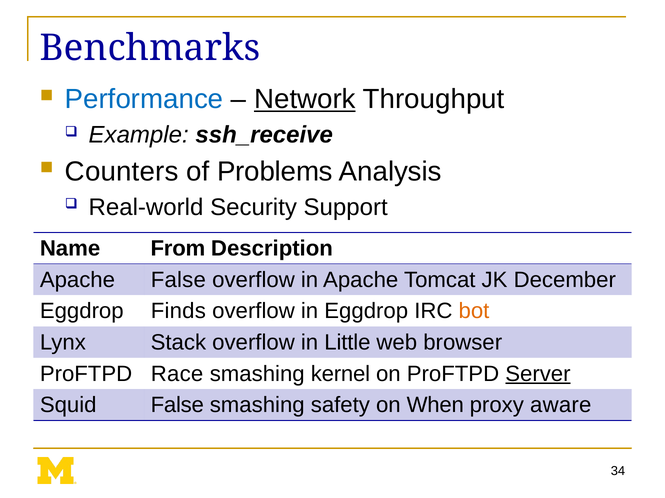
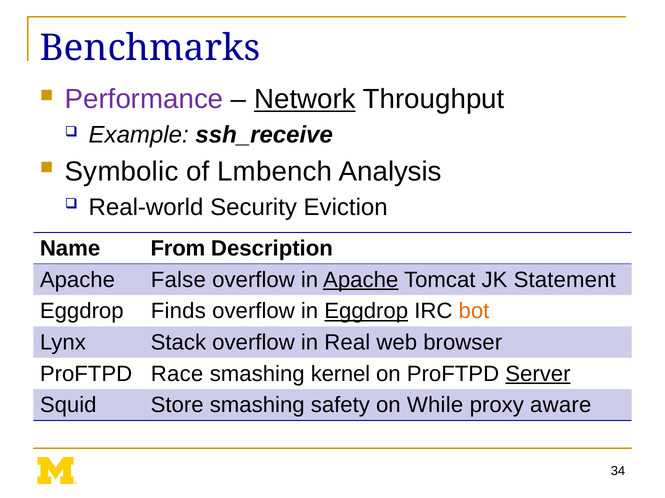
Performance colour: blue -> purple
Counters: Counters -> Symbolic
Problems: Problems -> Lmbench
Support: Support -> Eviction
Apache at (361, 280) underline: none -> present
December: December -> Statement
Eggdrop at (366, 312) underline: none -> present
Little: Little -> Real
Squid False: False -> Store
When: When -> While
